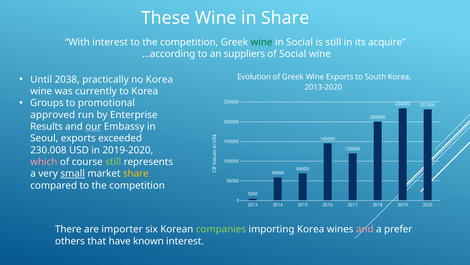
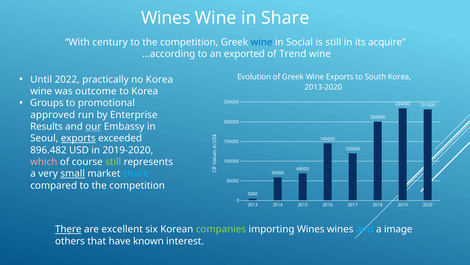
These at (166, 18): These -> Wines
With interest: interest -> century
wine at (262, 42) colour: green -> blue
suppliers: suppliers -> exported
of Social: Social -> Trend
2038: 2038 -> 2022
currently: currently -> outcome
exports at (78, 138) underline: none -> present
230.008: 230.008 -> 896.482
share at (136, 173) colour: yellow -> light blue
There underline: none -> present
importer: importer -> excellent
importing Korea: Korea -> Wines
and at (365, 229) colour: pink -> light blue
prefer: prefer -> image
